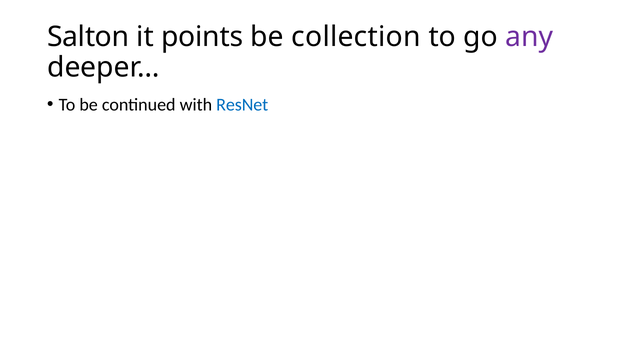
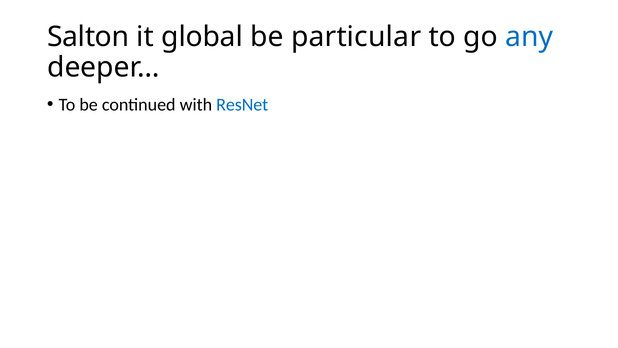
points: points -> global
collection: collection -> particular
any colour: purple -> blue
